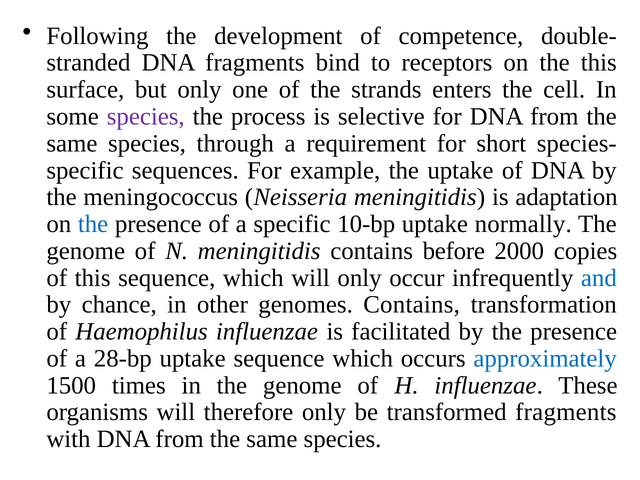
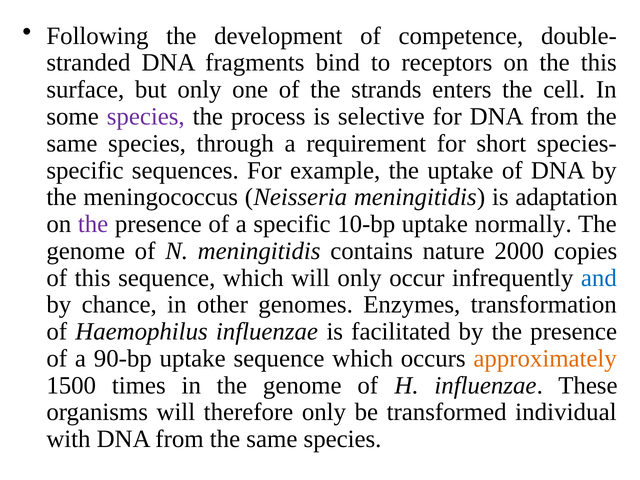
the at (93, 224) colour: blue -> purple
before: before -> nature
genomes Contains: Contains -> Enzymes
28-bp: 28-bp -> 90-bp
approximately colour: blue -> orange
transformed fragments: fragments -> individual
